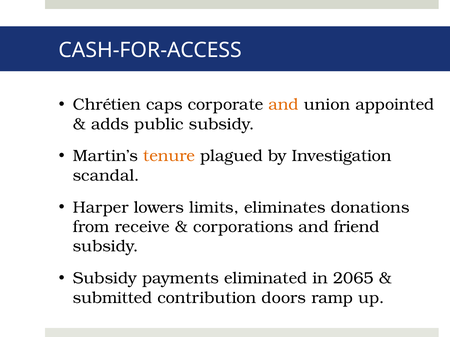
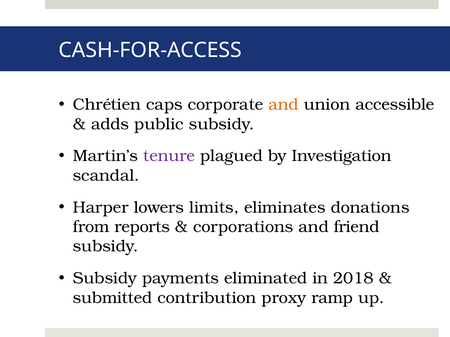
appointed: appointed -> accessible
tenure colour: orange -> purple
receive: receive -> reports
2065: 2065 -> 2018
doors: doors -> proxy
